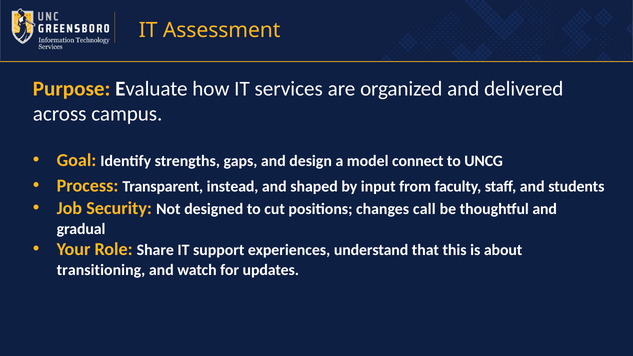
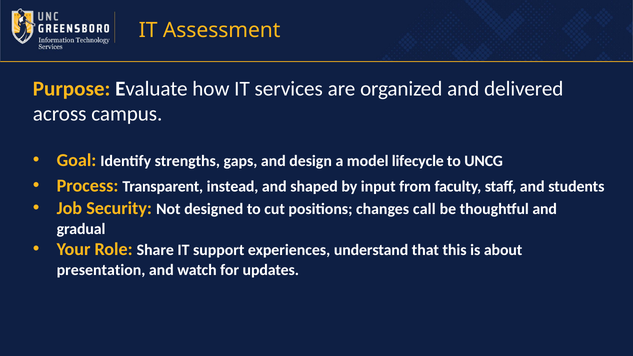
connect: connect -> lifecycle
transitioning: transitioning -> presentation
